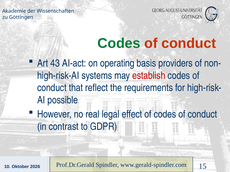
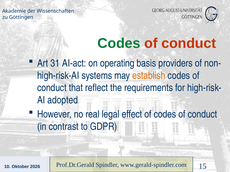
43: 43 -> 31
establish colour: red -> orange
possible: possible -> adopted
